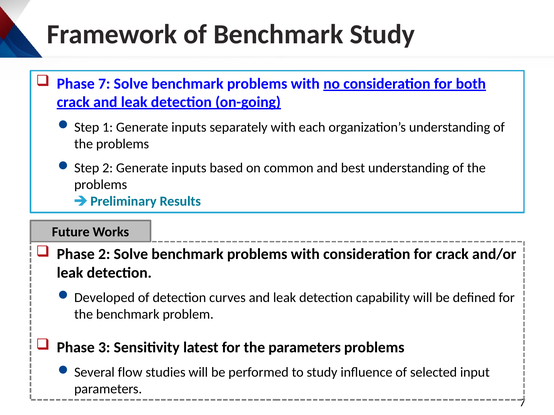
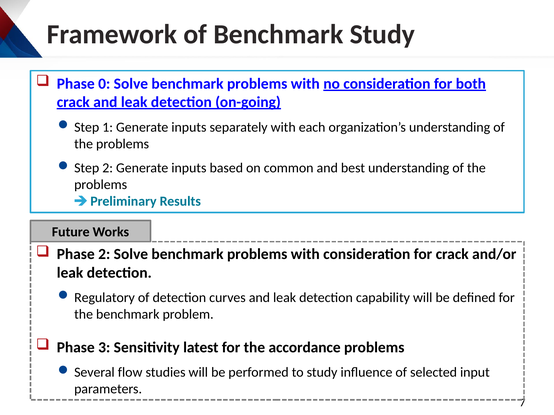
Phase 7: 7 -> 0
Developed: Developed -> Regulatory
the parameters: parameters -> accordance
